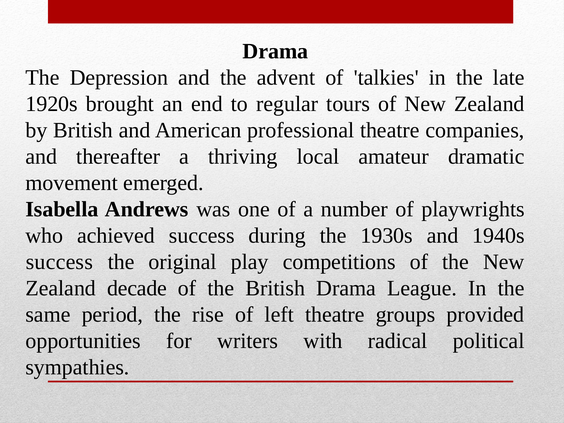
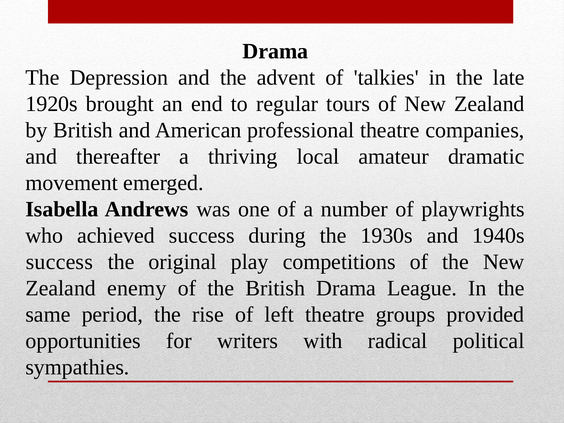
decade: decade -> enemy
